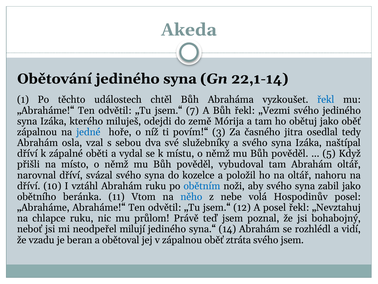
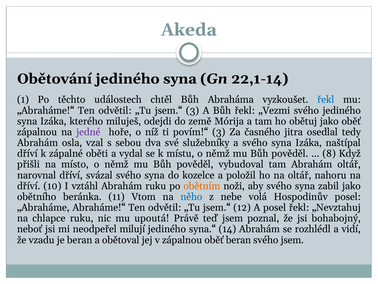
jsem.“ 7: 7 -> 3
jedné colour: blue -> purple
5: 5 -> 8
obětním colour: blue -> orange
průlom: průlom -> upoutá
oběť ztráta: ztráta -> beran
